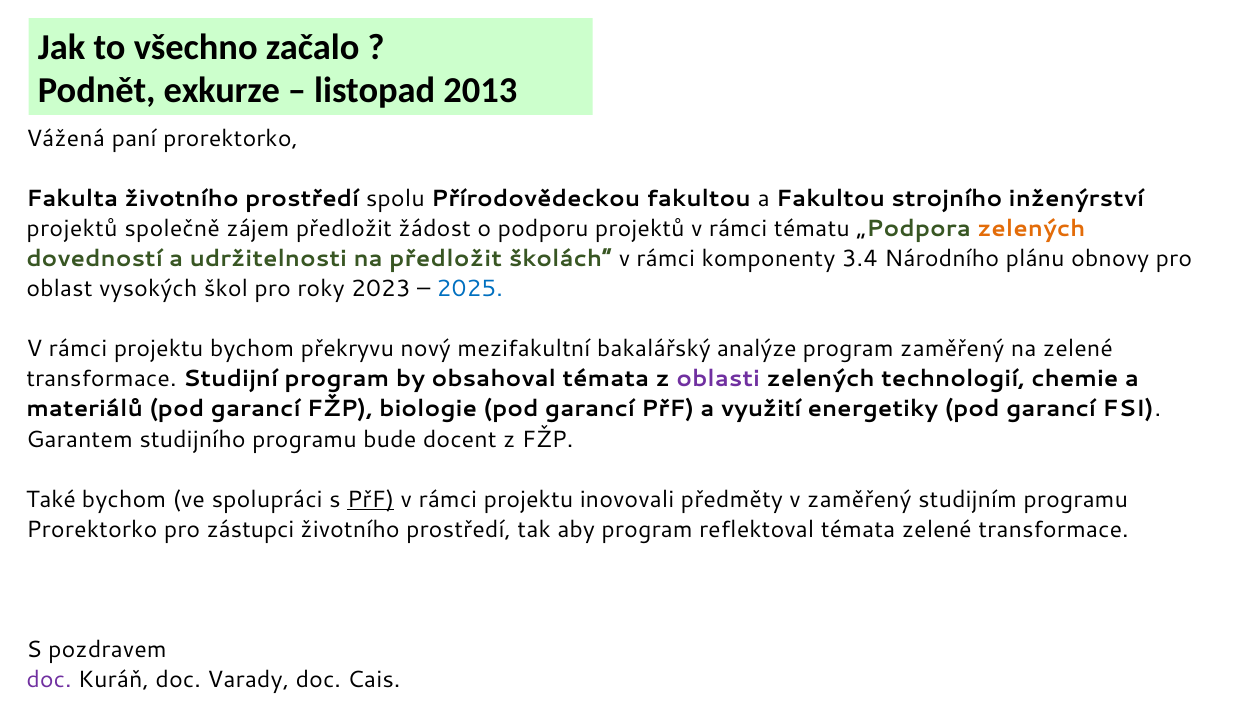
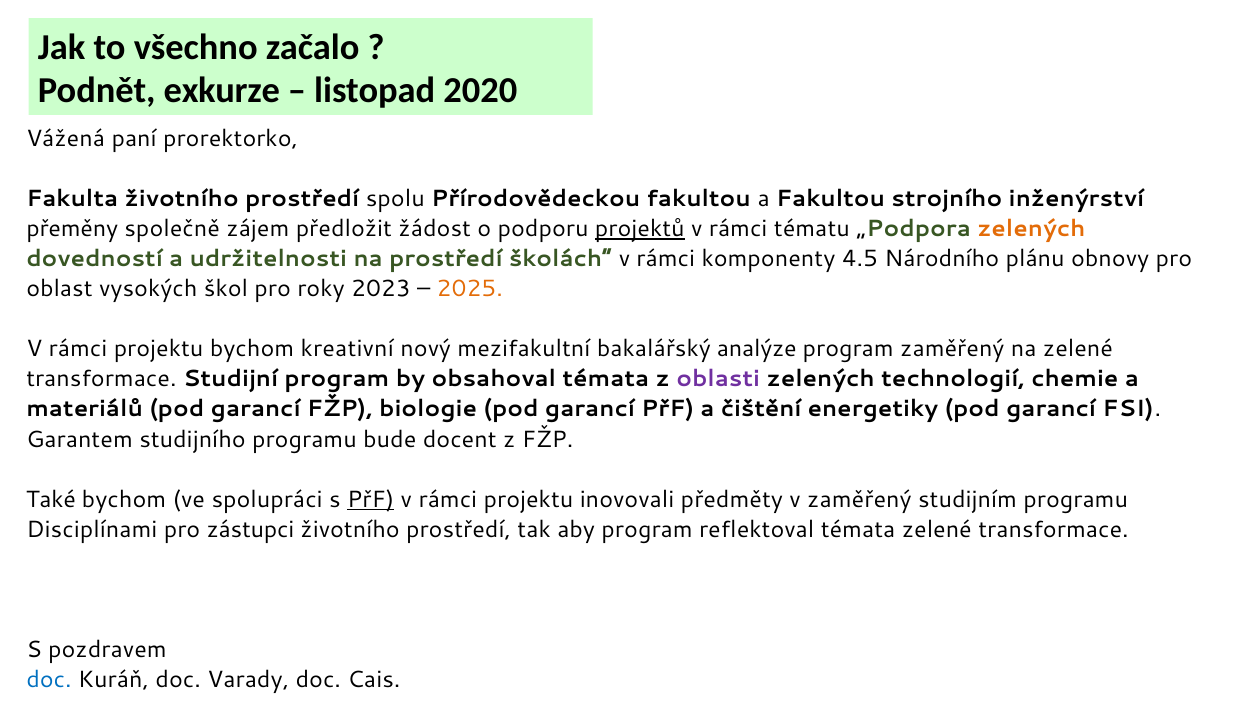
2013: 2013 -> 2020
projektů at (72, 229): projektů -> přeměny
projektů at (640, 229) underline: none -> present
na předložit: předložit -> prostředí
3.4: 3.4 -> 4.5
2025 colour: blue -> orange
překryvu: překryvu -> kreativní
využití: využití -> čištění
Prorektorko at (92, 530): Prorektorko -> Disciplínami
doc at (49, 681) colour: purple -> blue
